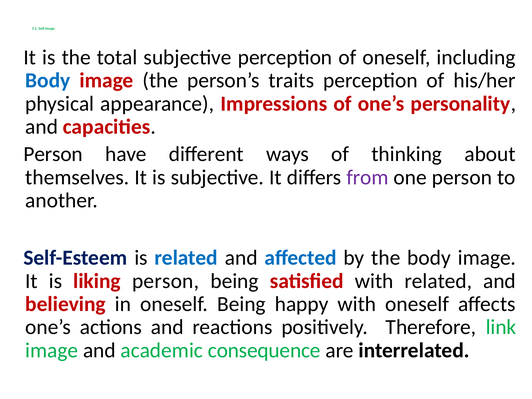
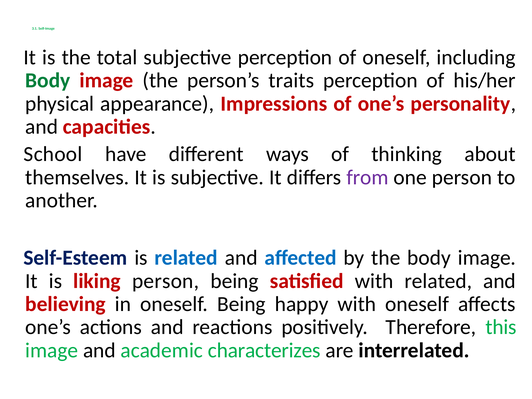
Body at (48, 80) colour: blue -> green
Person at (53, 154): Person -> School
link: link -> this
consequence: consequence -> characterizes
